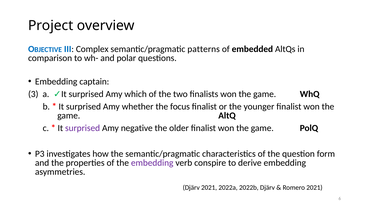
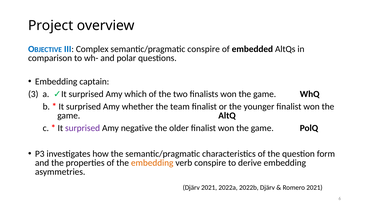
semantic/pragmatic patterns: patterns -> conspire
focus: focus -> team
embedding at (152, 162) colour: purple -> orange
